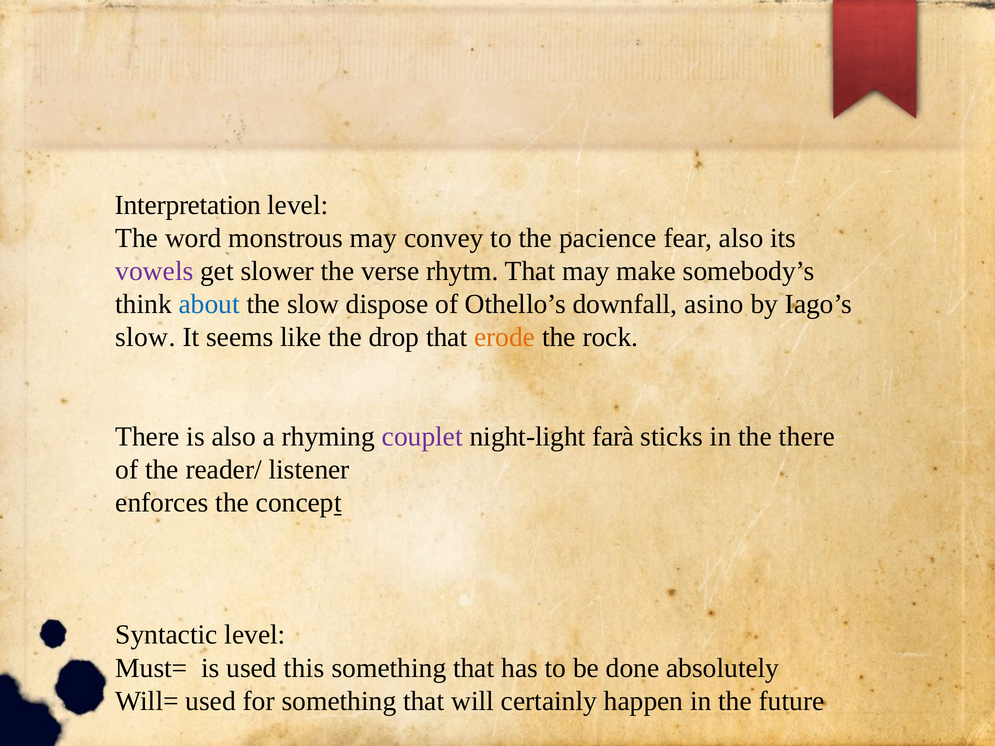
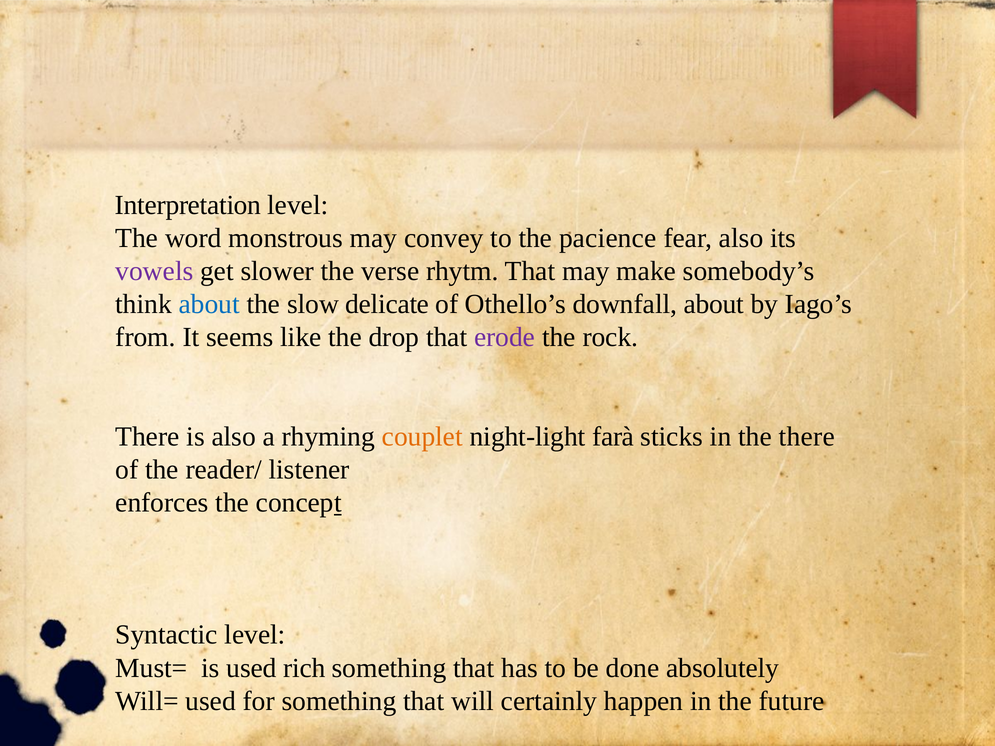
dispose: dispose -> delicate
downfall asino: asino -> about
slow at (145, 337): slow -> from
erode colour: orange -> purple
couplet colour: purple -> orange
this: this -> rich
